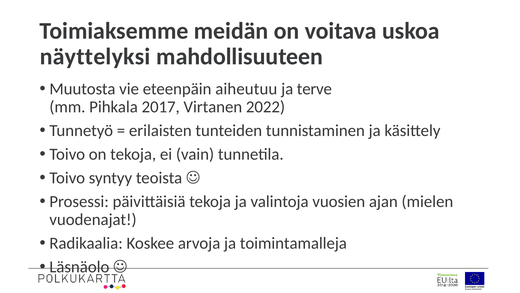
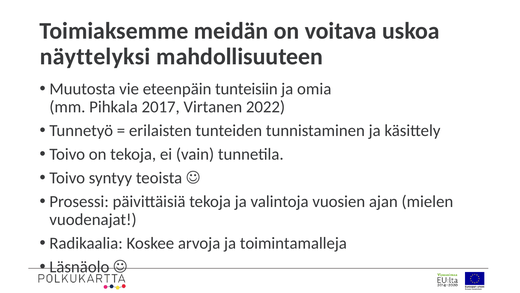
aiheutuu: aiheutuu -> tunteisiin
terve: terve -> omia
